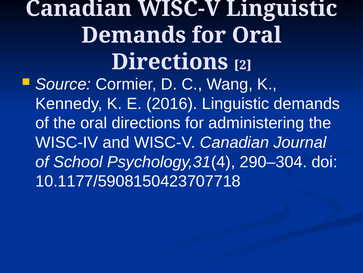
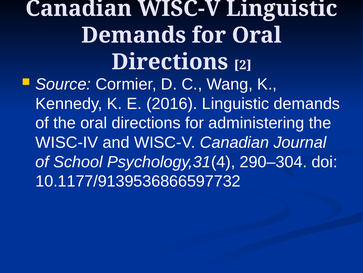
10.1177/5908150423707718: 10.1177/5908150423707718 -> 10.1177/9139536866597732
